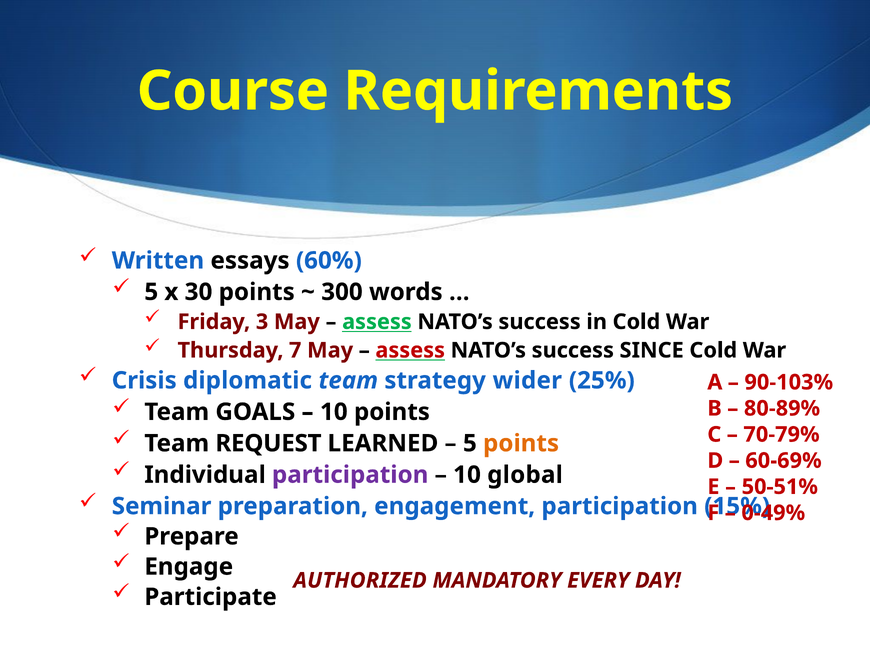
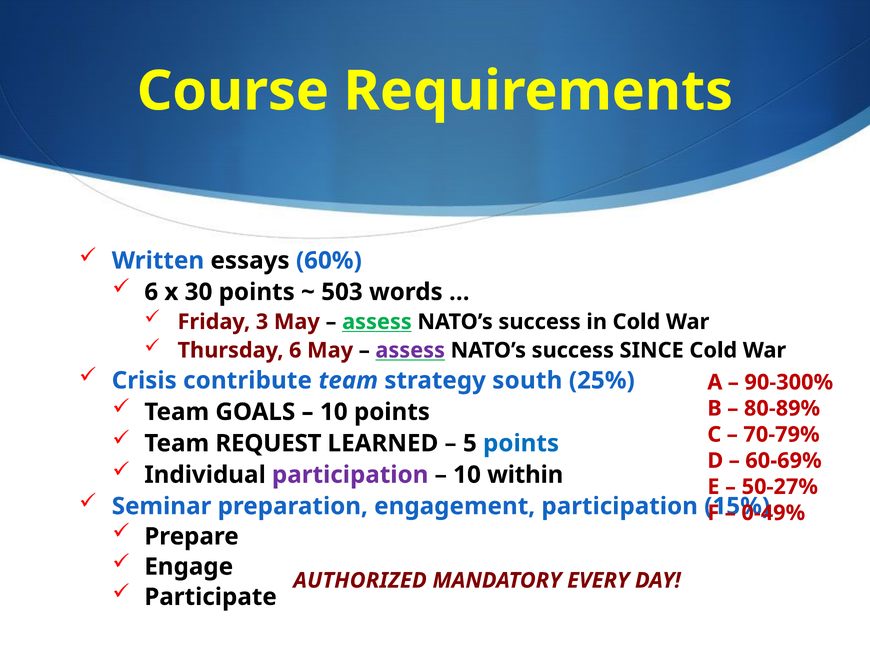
5 at (151, 292): 5 -> 6
300: 300 -> 503
Thursday 7: 7 -> 6
assess at (410, 350) colour: red -> purple
diplomatic: diplomatic -> contribute
wider: wider -> south
90-103%: 90-103% -> 90-300%
points at (521, 443) colour: orange -> blue
global: global -> within
50-51%: 50-51% -> 50-27%
